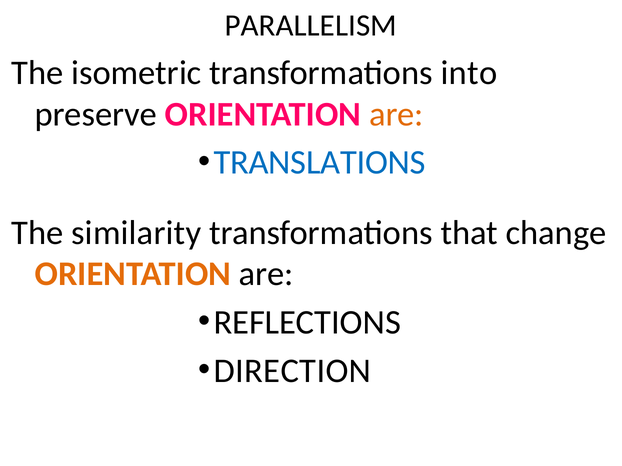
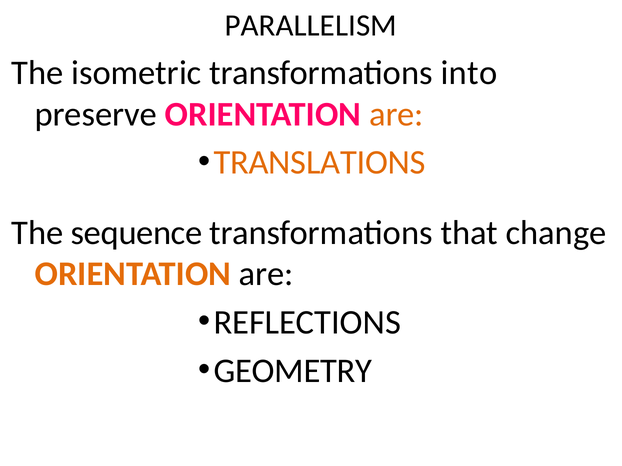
TRANSLATIONS colour: blue -> orange
similarity: similarity -> sequence
DIRECTION: DIRECTION -> GEOMETRY
